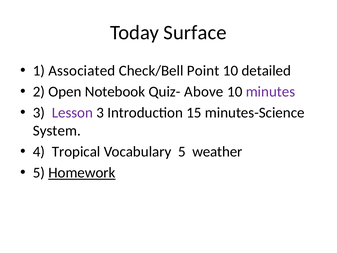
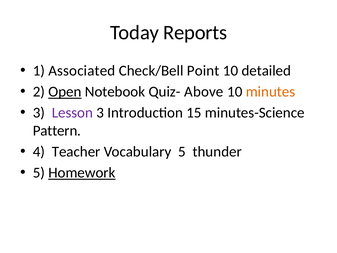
Surface: Surface -> Reports
Open underline: none -> present
minutes colour: purple -> orange
System: System -> Pattern
Tropical: Tropical -> Teacher
weather: weather -> thunder
